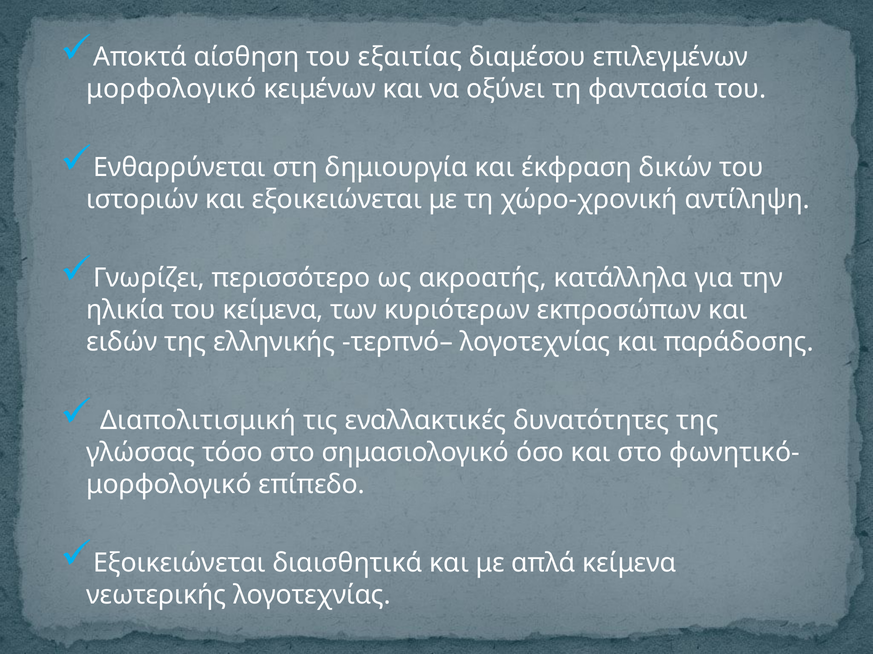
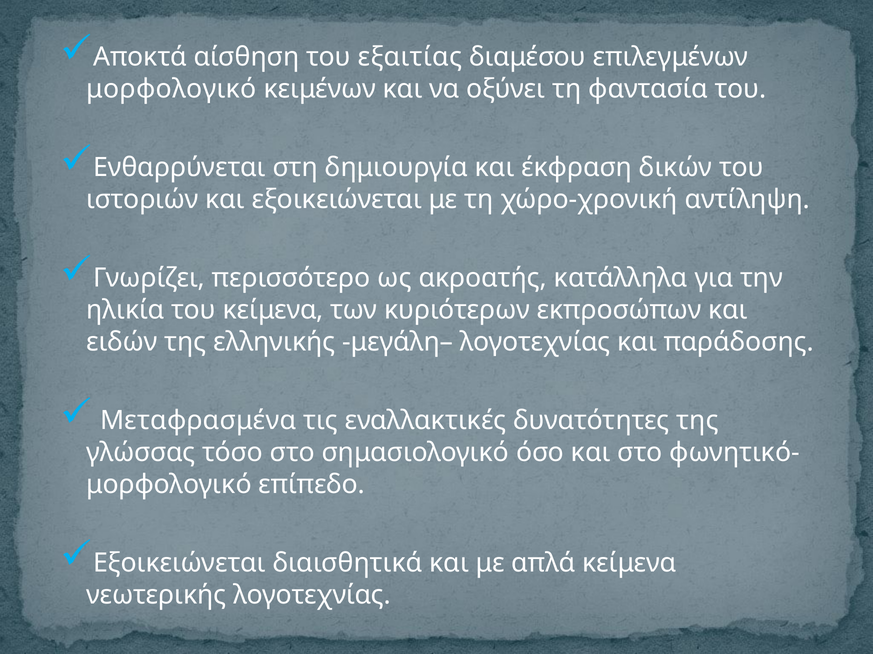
τερπνό–: τερπνό– -> μεγάλη–
Διαπολιτισμική: Διαπολιτισμική -> Μεταφρασμένα
